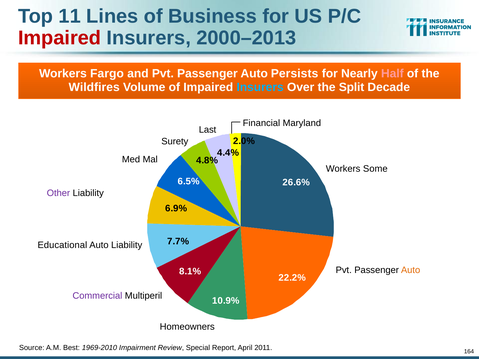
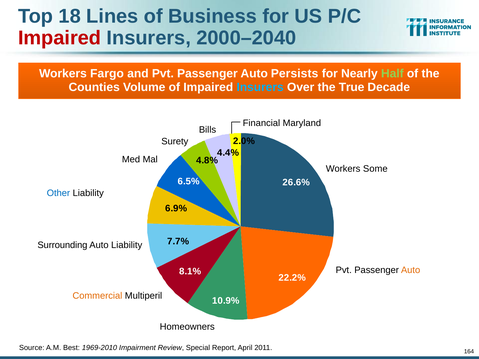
11: 11 -> 18
2000–2013: 2000–2013 -> 2000–2040
Half colour: pink -> light green
Wildfires: Wildfires -> Counties
Split: Split -> True
Last: Last -> Bills
Other colour: purple -> blue
Educational: Educational -> Surrounding
Commercial colour: purple -> orange
